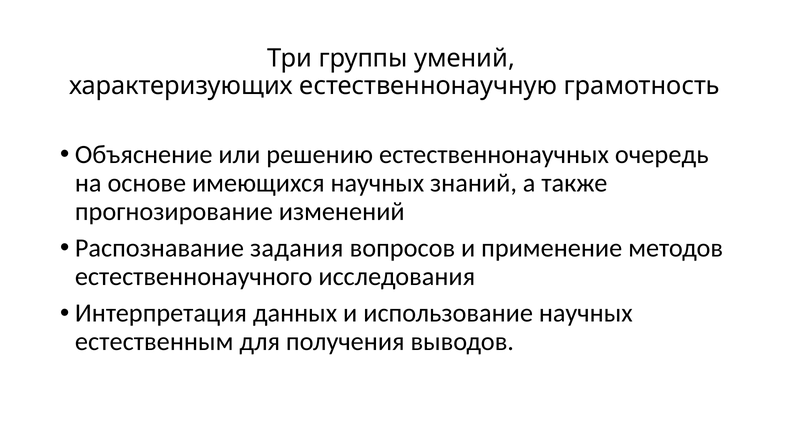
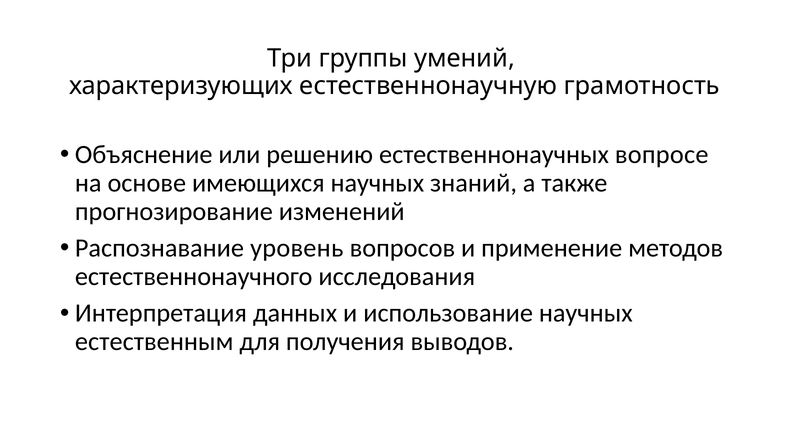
очередь: очередь -> вопросе
задания: задания -> уровень
